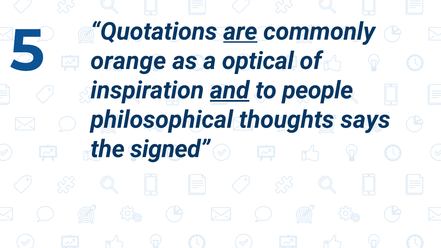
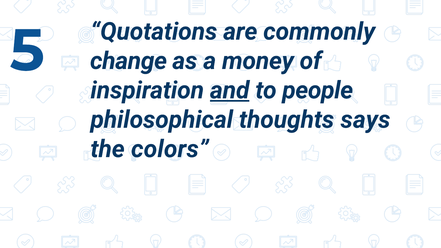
are underline: present -> none
orange: orange -> change
optical: optical -> money
signed: signed -> colors
